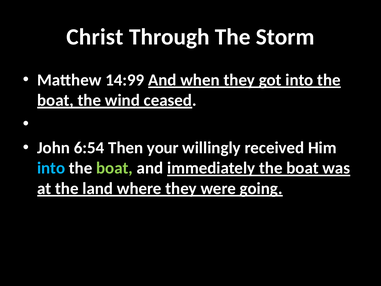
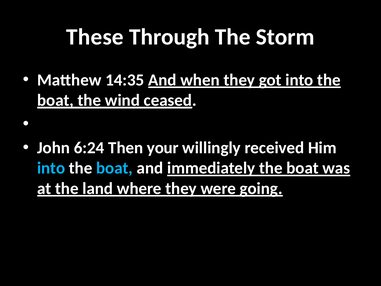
Christ: Christ -> These
14:99: 14:99 -> 14:35
6:54: 6:54 -> 6:24
boat at (115, 168) colour: light green -> light blue
